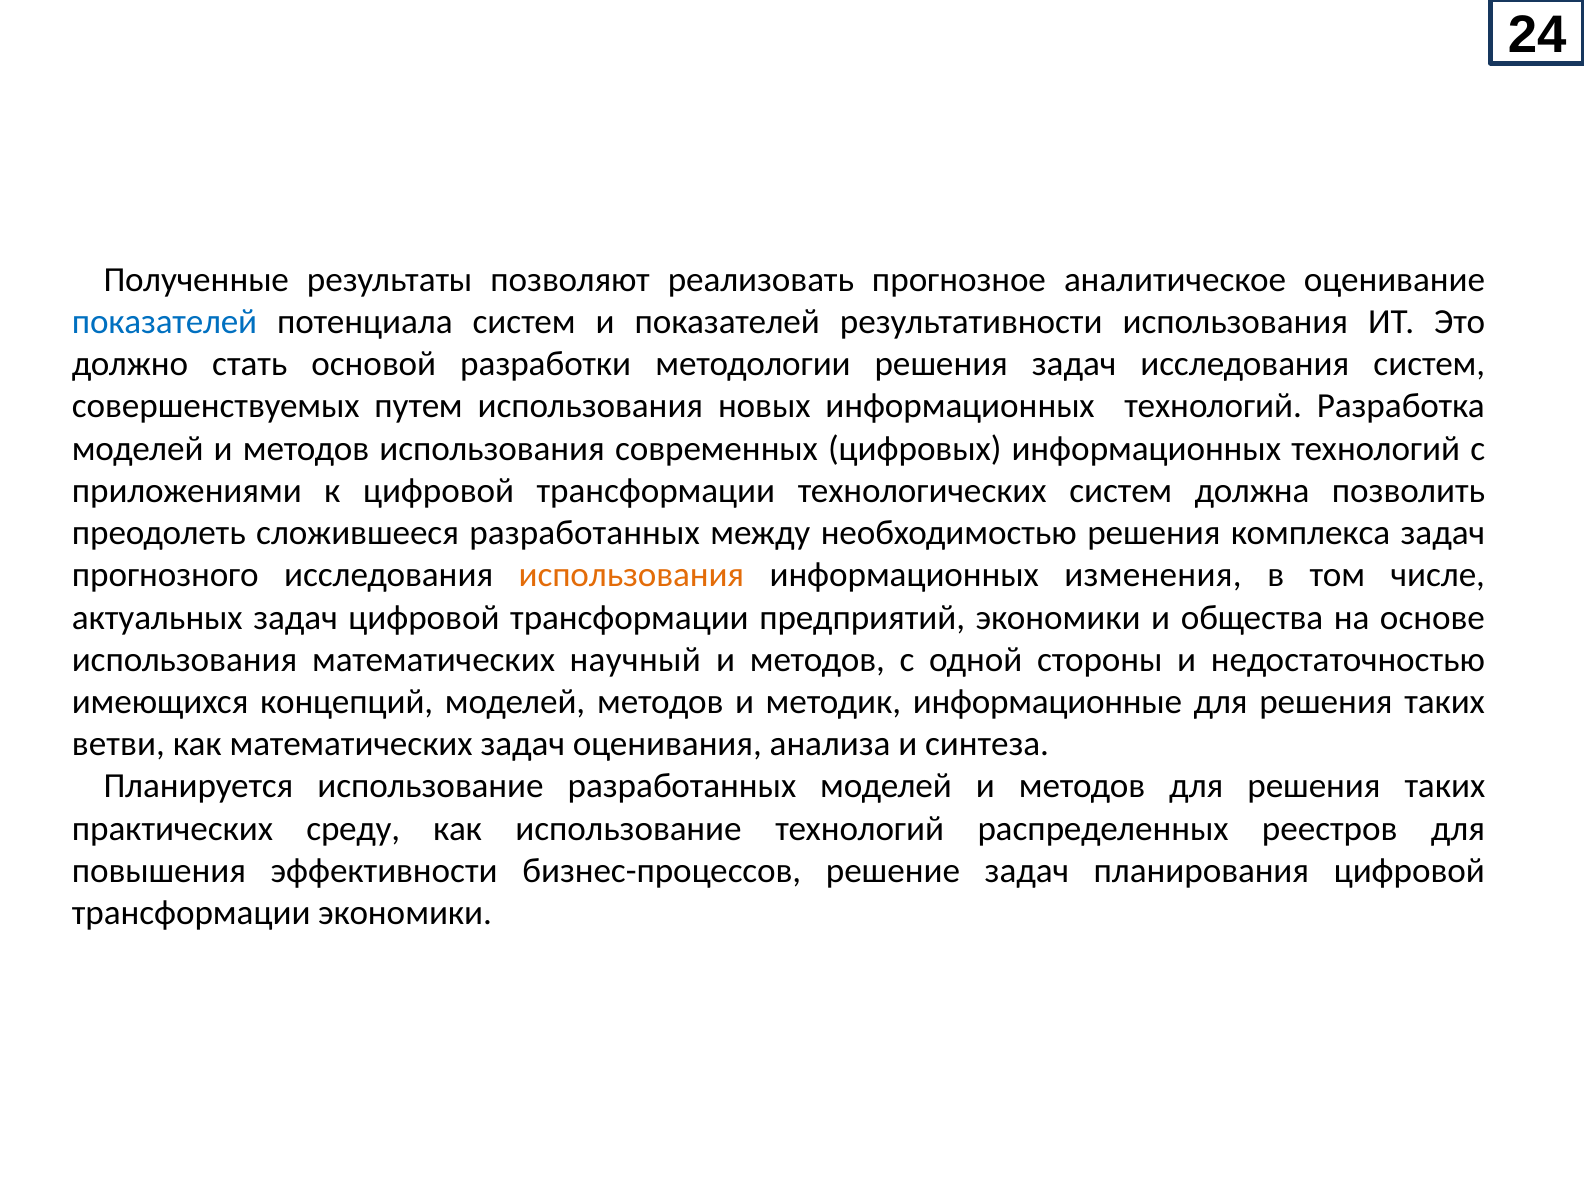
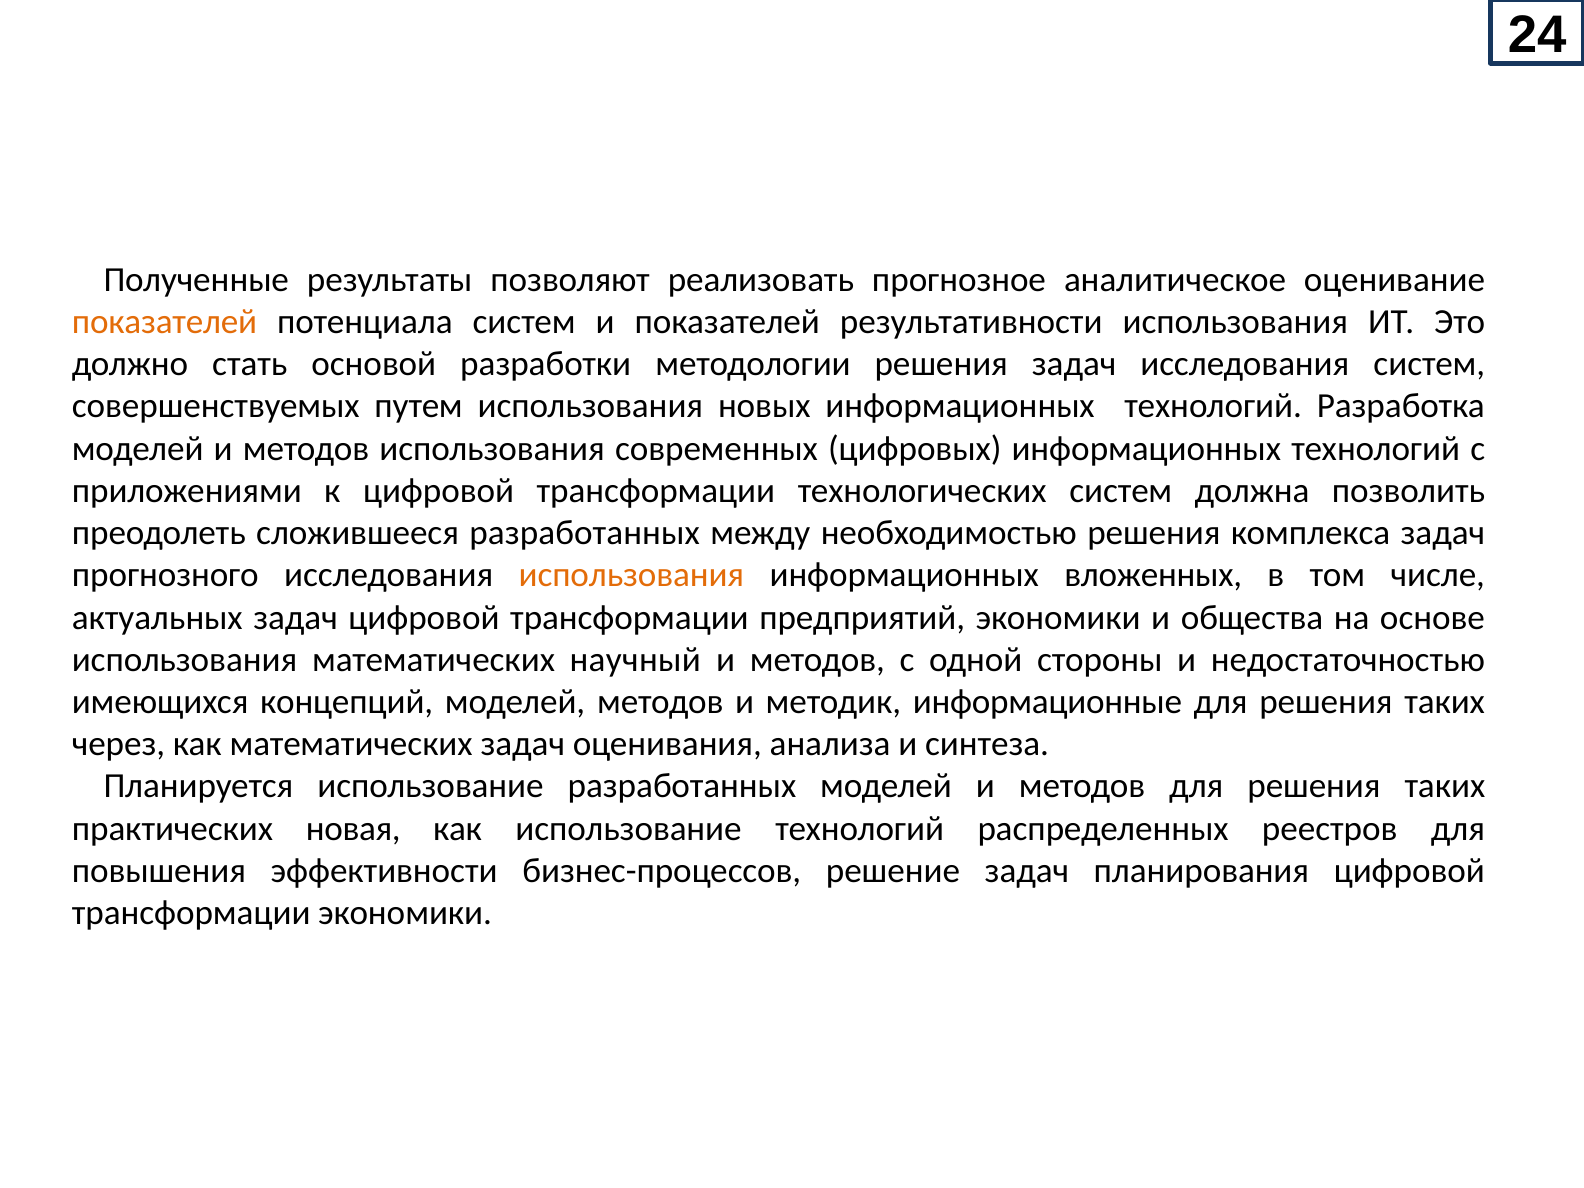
показателей at (165, 322) colour: blue -> orange
изменения: изменения -> вложенных
ветви: ветви -> через
среду: среду -> новая
